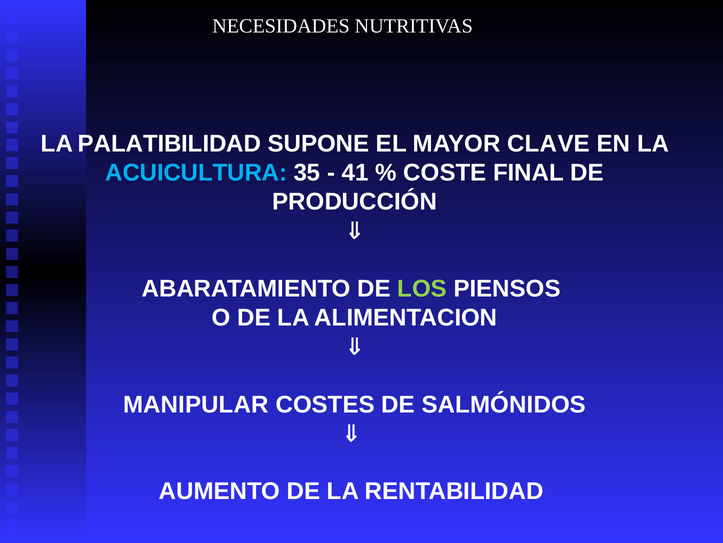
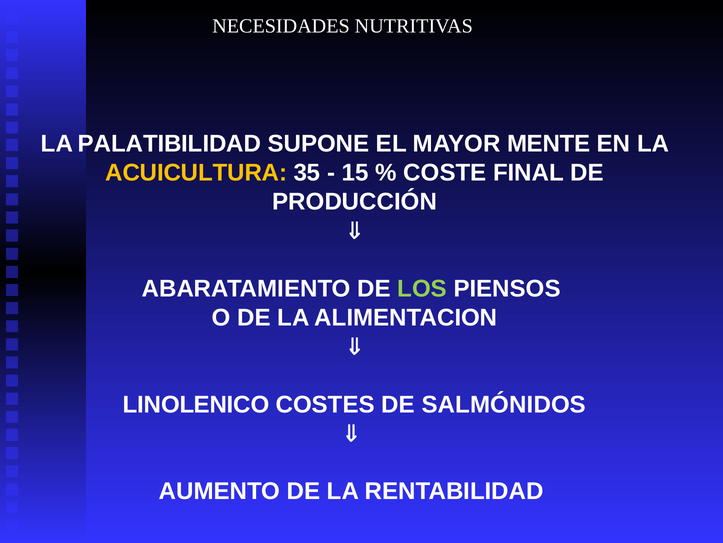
CLAVE: CLAVE -> MENTE
ACUICULTURA colour: light blue -> yellow
41: 41 -> 15
MANIPULAR: MANIPULAR -> LINOLENICO
